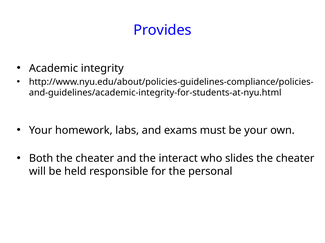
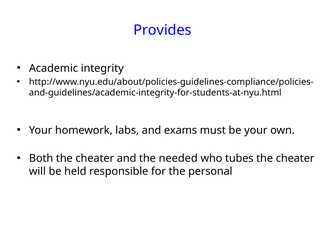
interact: interact -> needed
slides: slides -> tubes
